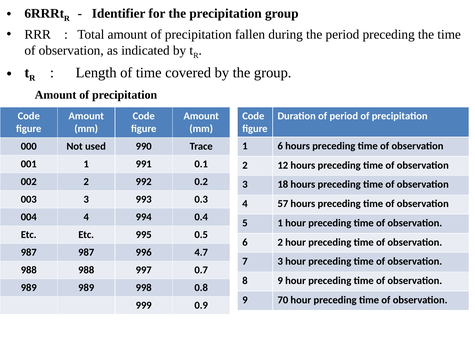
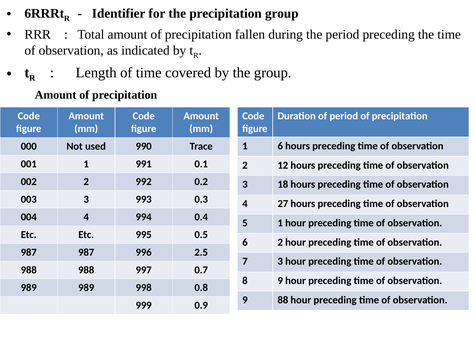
57: 57 -> 27
4.7: 4.7 -> 2.5
70: 70 -> 88
